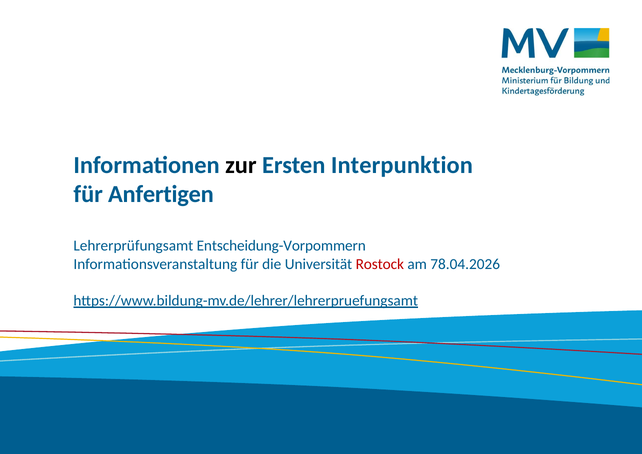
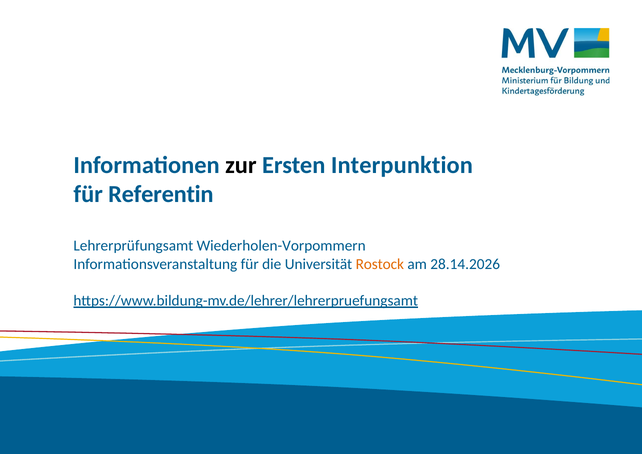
Anfertigen: Anfertigen -> Referentin
Entscheidung-Vorpommern: Entscheidung-Vorpommern -> Wiederholen-Vorpommern
Rostock colour: red -> orange
78.04.2026: 78.04.2026 -> 28.14.2026
